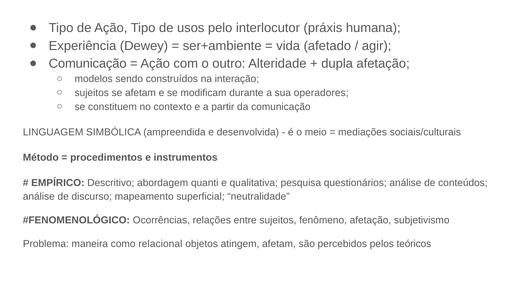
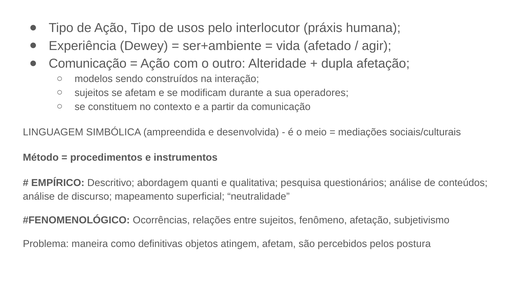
relacional: relacional -> definitivas
teóricos: teóricos -> postura
